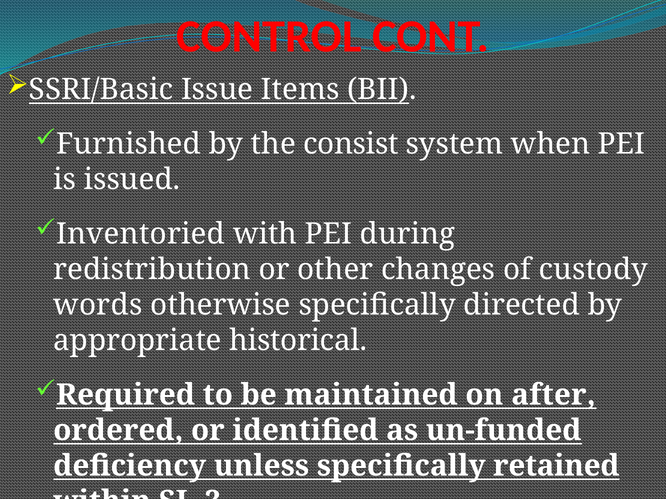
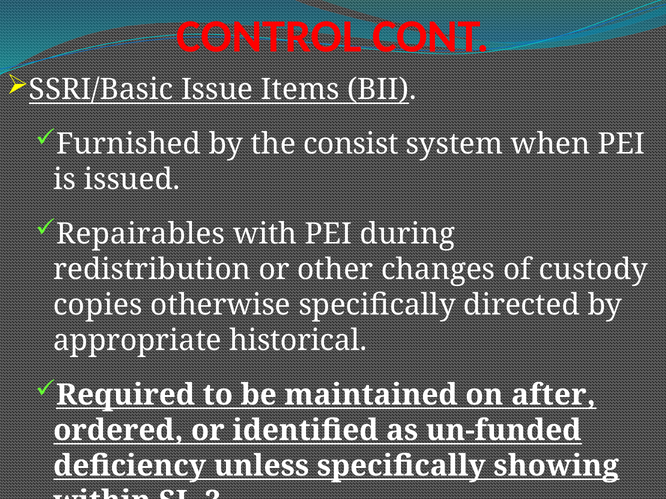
Inventoried: Inventoried -> Repairables
words: words -> copies
retained: retained -> showing
